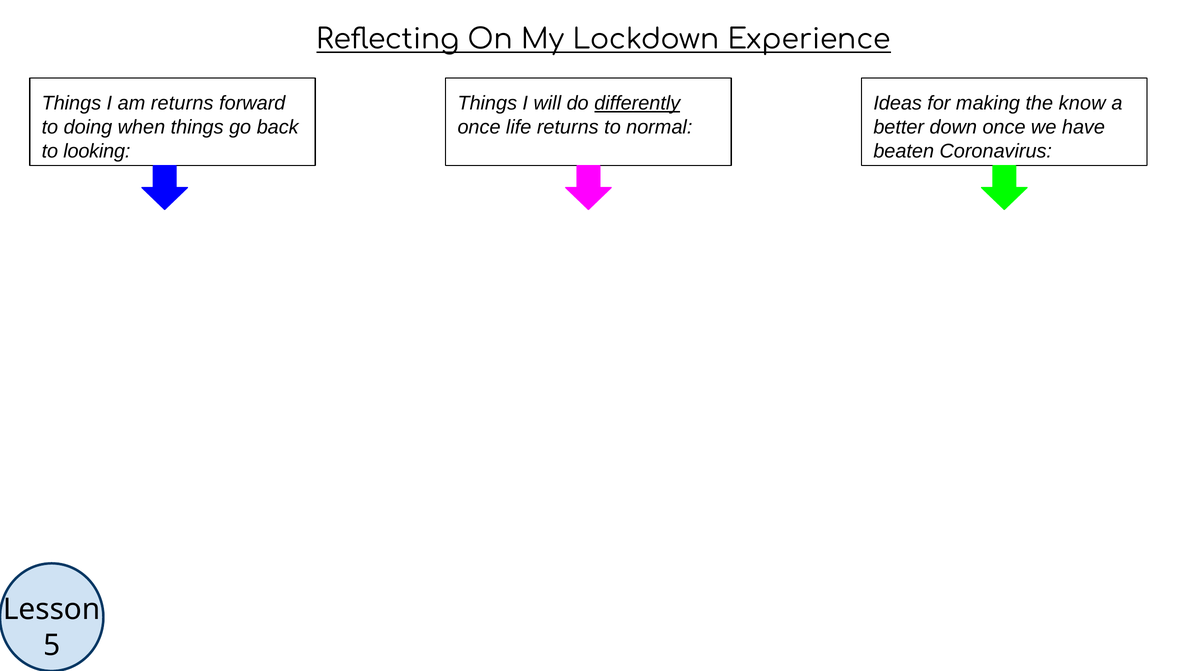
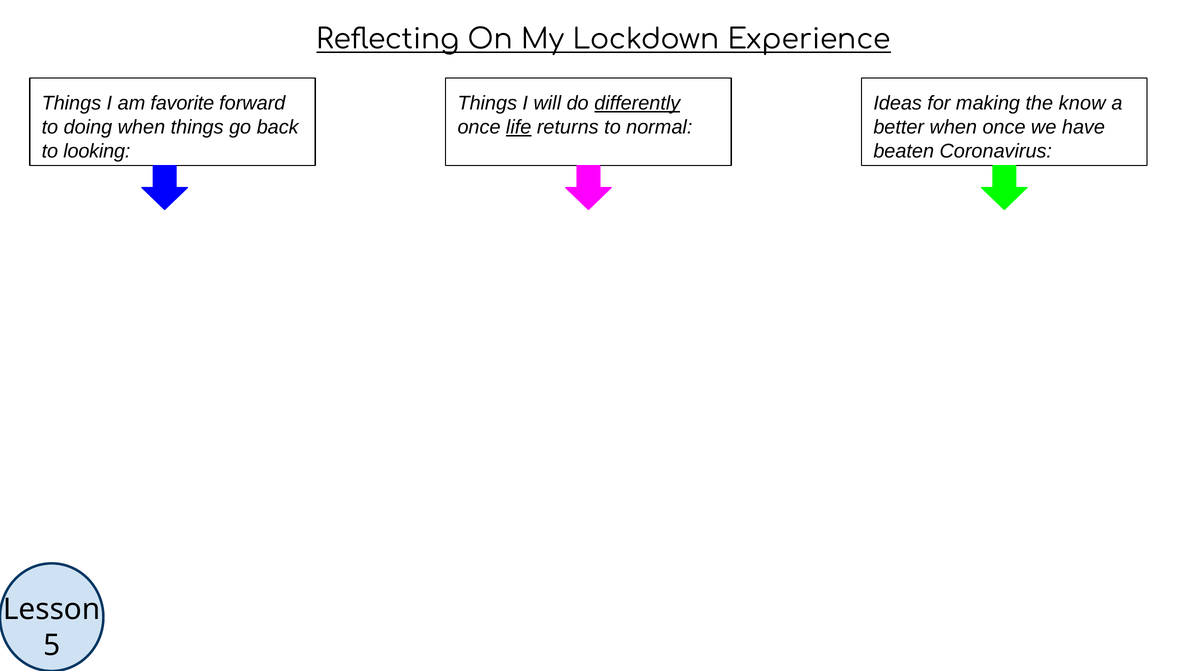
am returns: returns -> favorite
life underline: none -> present
better down: down -> when
